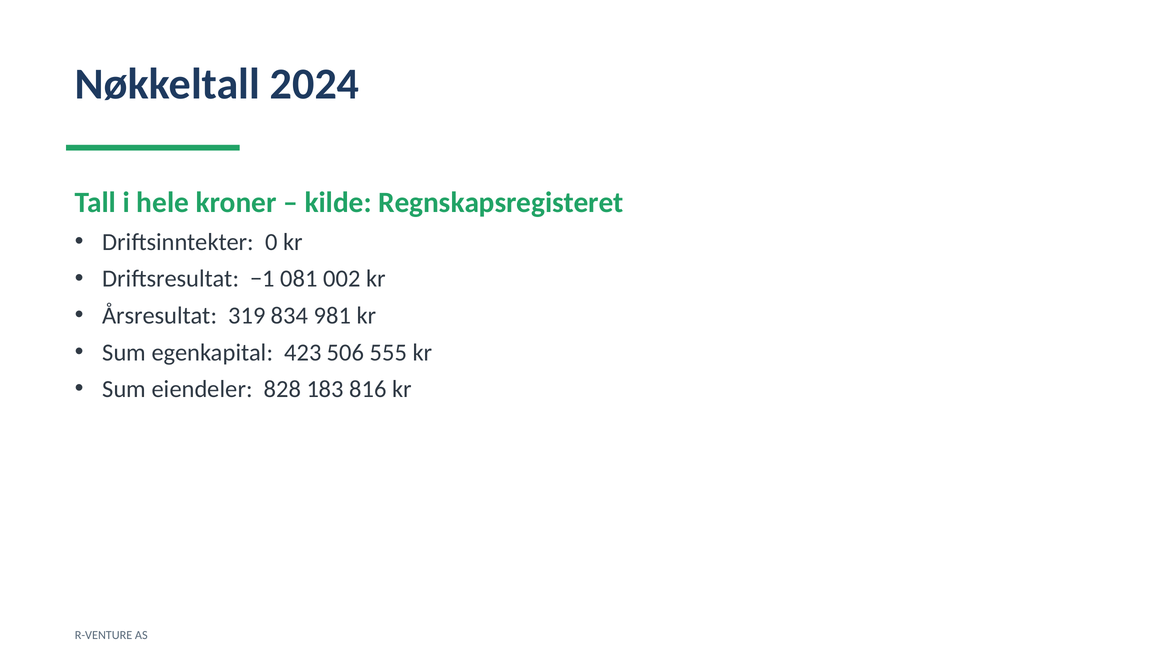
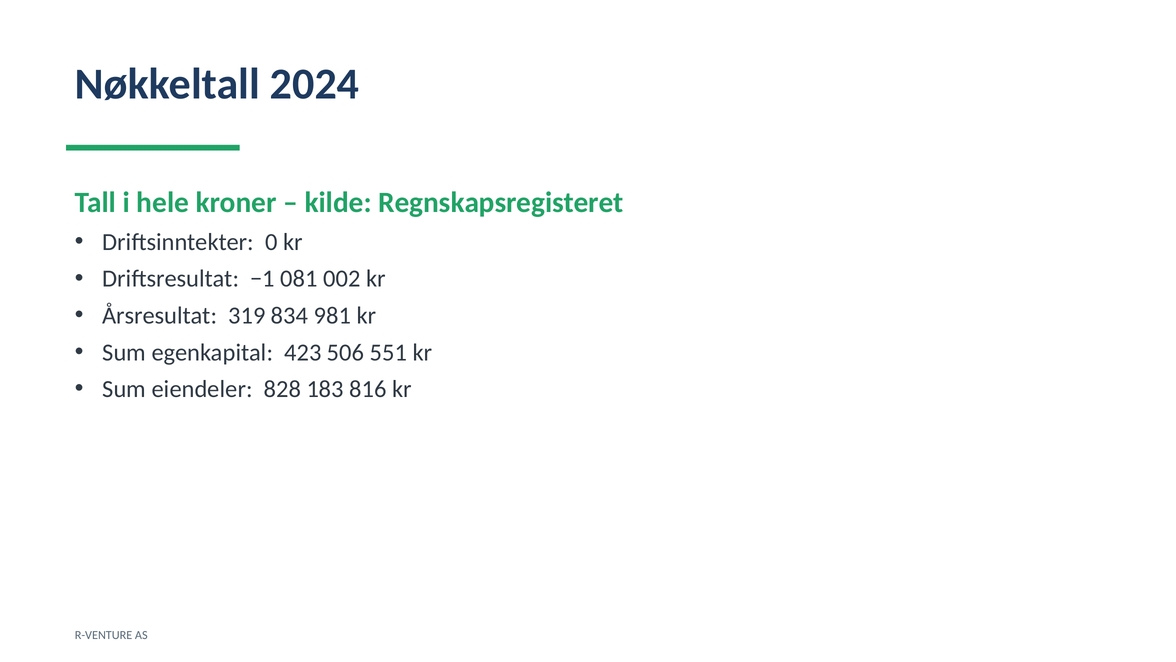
555: 555 -> 551
